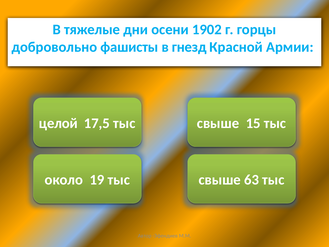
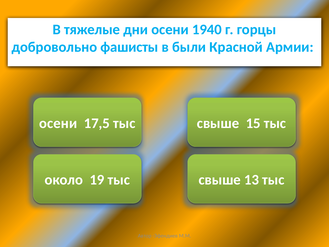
1902: 1902 -> 1940
гнезд: гнезд -> были
целой at (58, 123): целой -> осени
63: 63 -> 13
